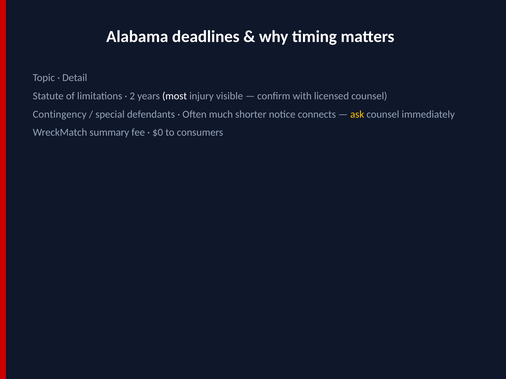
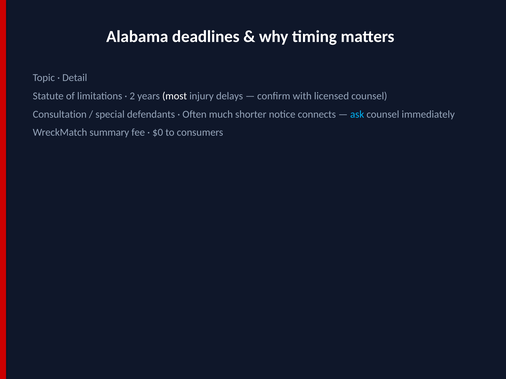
visible: visible -> delays
Contingency: Contingency -> Consultation
ask colour: yellow -> light blue
